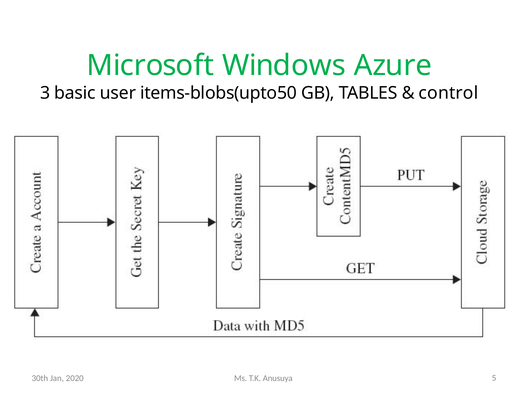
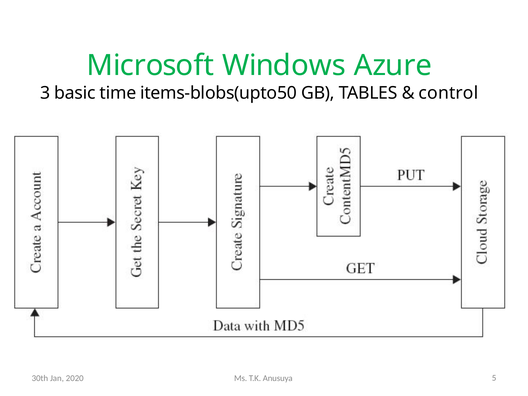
user: user -> time
